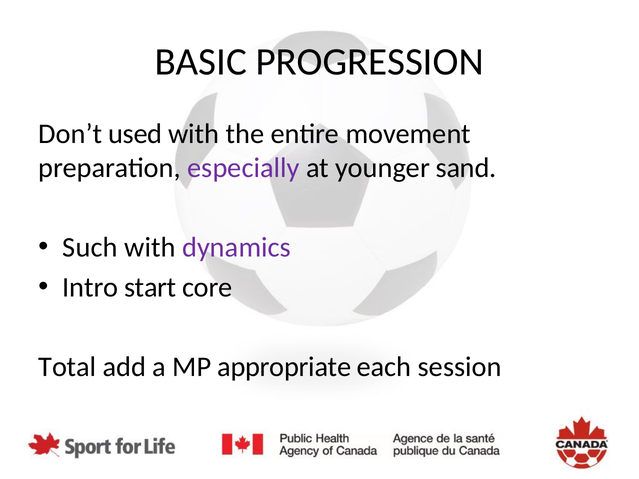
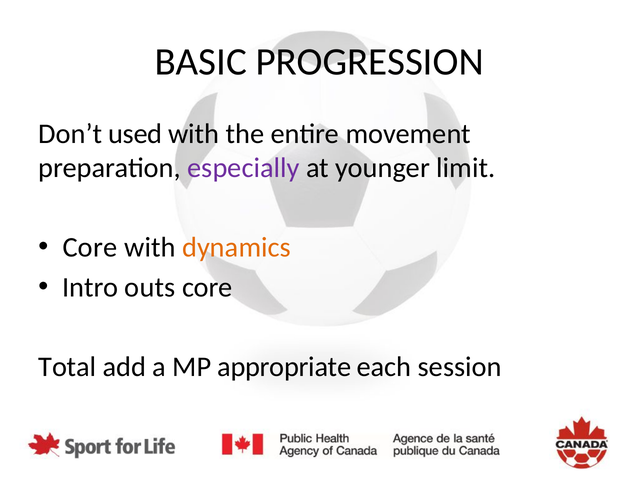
sand: sand -> limit
Such at (90, 248): Such -> Core
dynamics colour: purple -> orange
start: start -> outs
